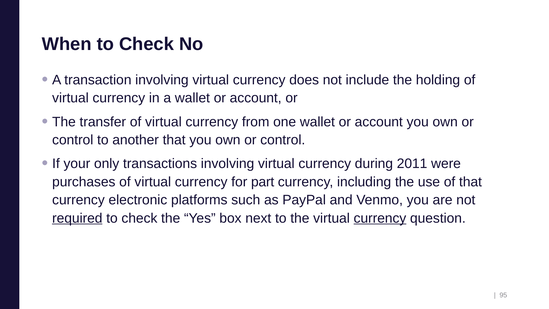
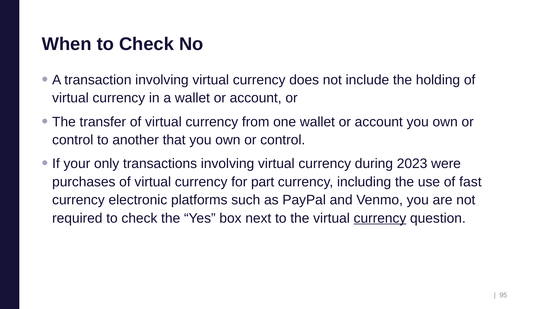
2011: 2011 -> 2023
of that: that -> fast
required underline: present -> none
